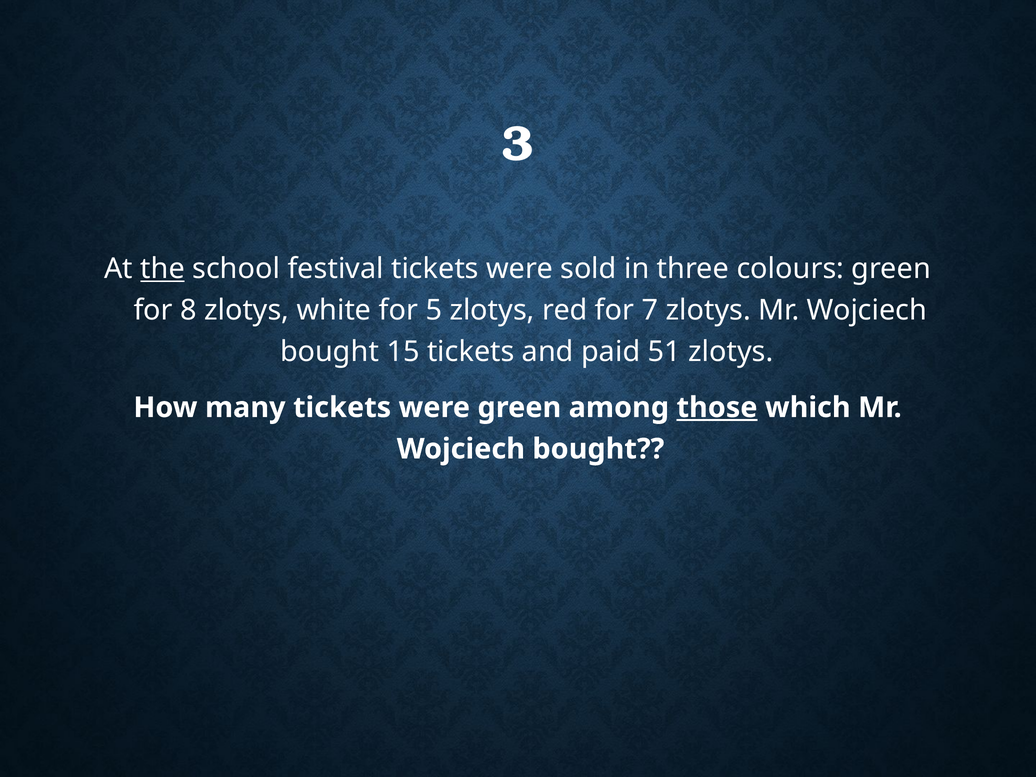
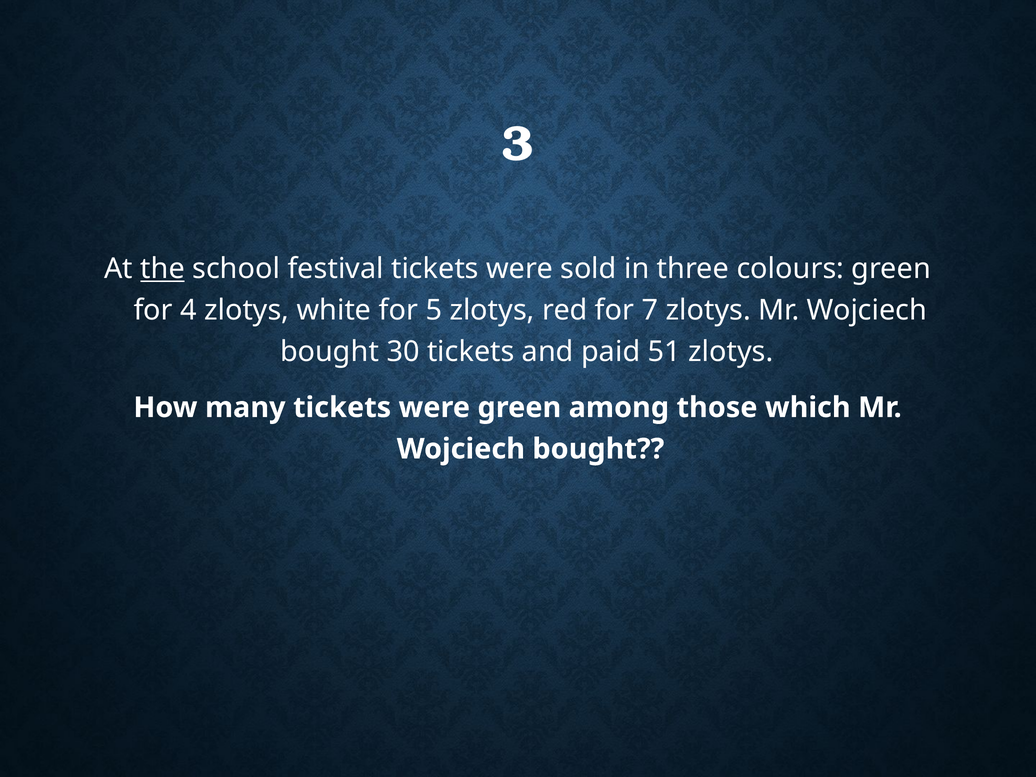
8: 8 -> 4
15: 15 -> 30
those underline: present -> none
